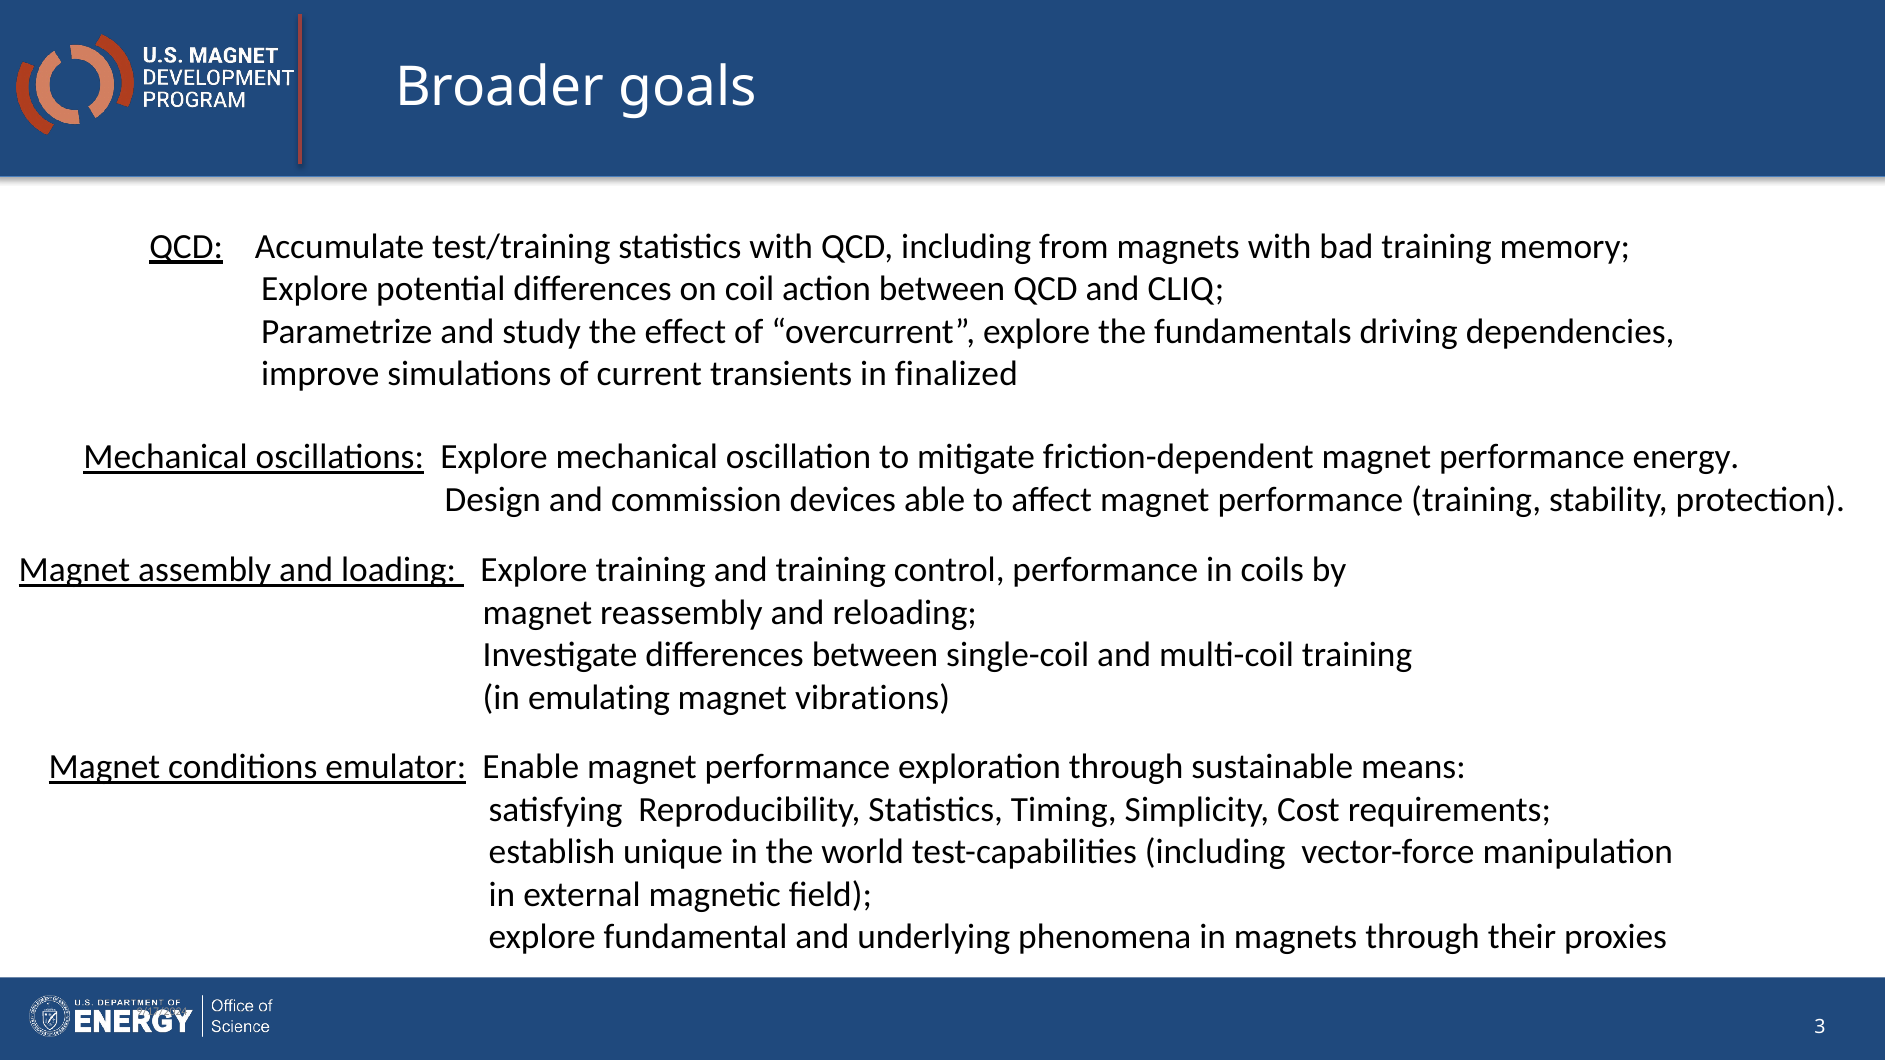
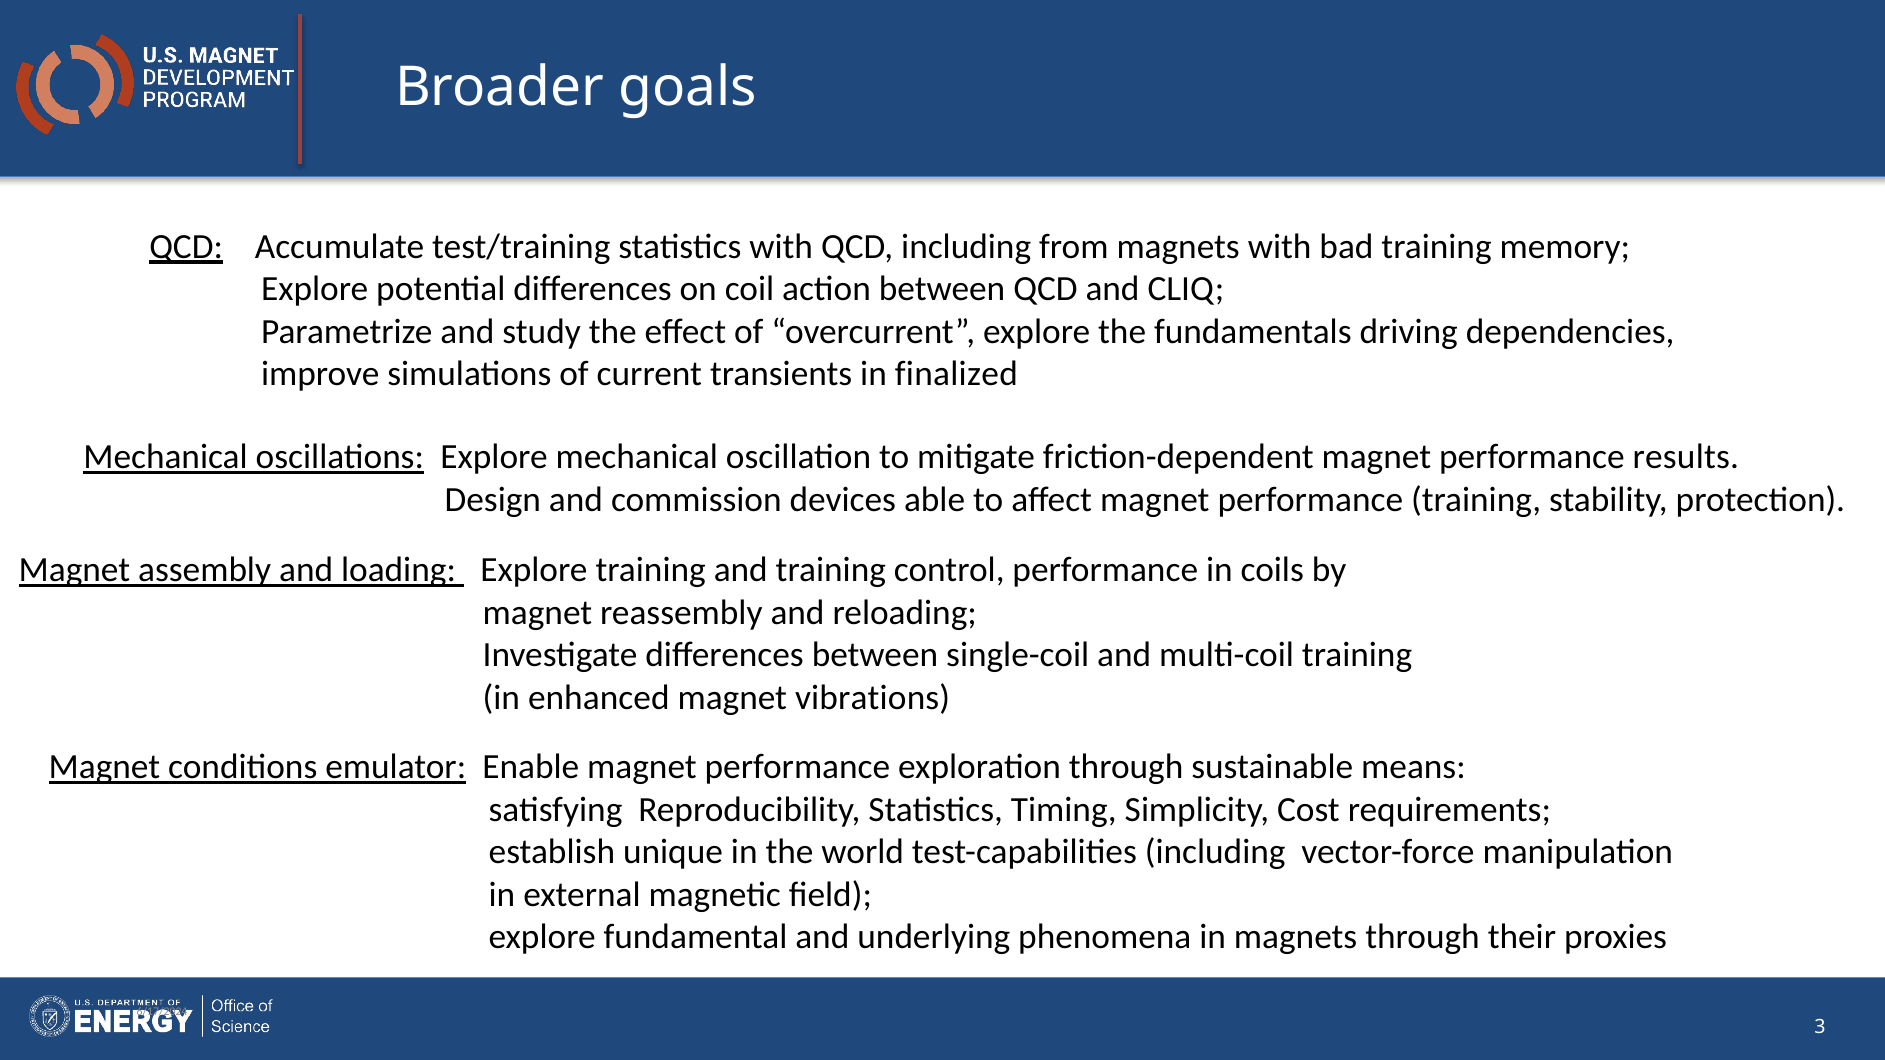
energy: energy -> results
emulating: emulating -> enhanced
9/17/2024: 9/17/2024 -> 6/17/2024
